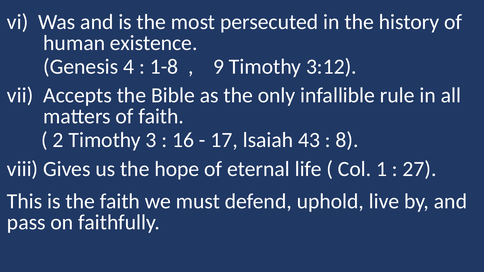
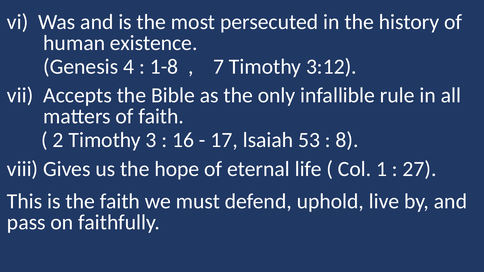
9: 9 -> 7
43: 43 -> 53
